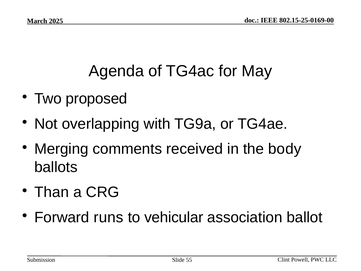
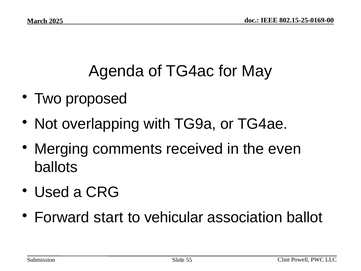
body: body -> even
Than: Than -> Used
runs: runs -> start
